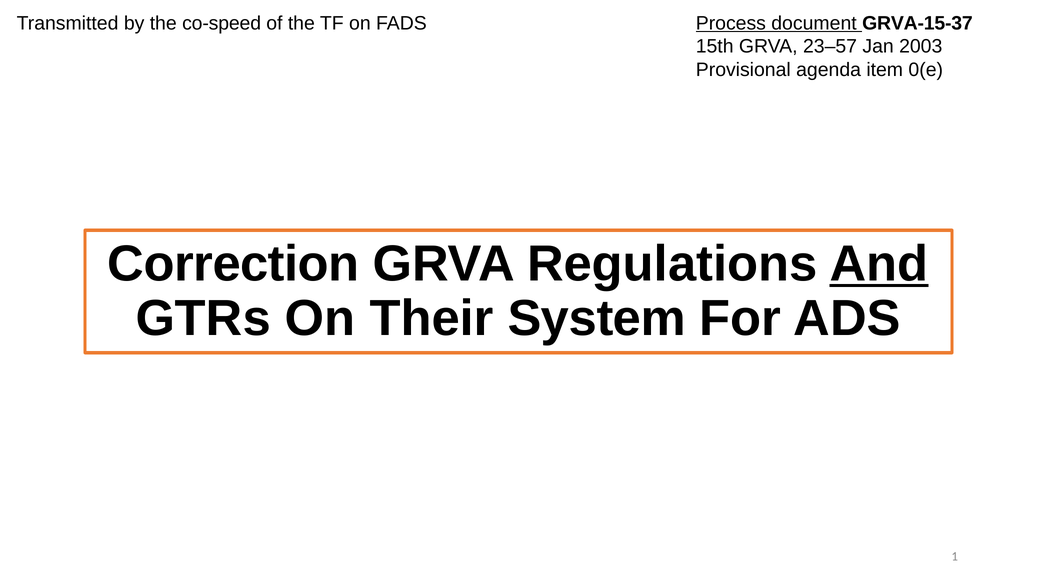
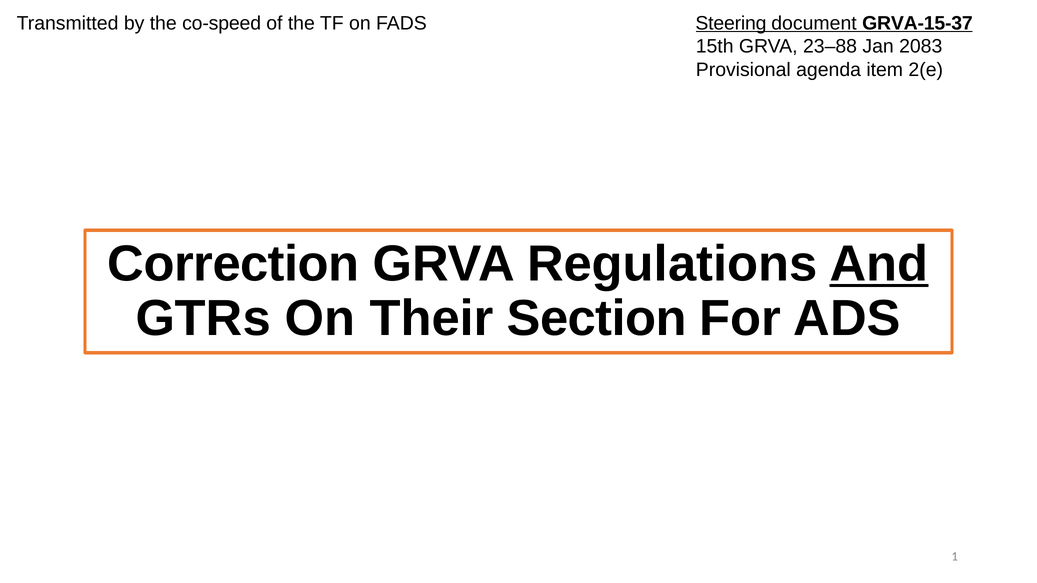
Process: Process -> Steering
GRVA-15-37 underline: none -> present
23–57: 23–57 -> 23–88
2003: 2003 -> 2083
0(e: 0(e -> 2(e
System: System -> Section
